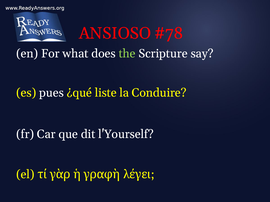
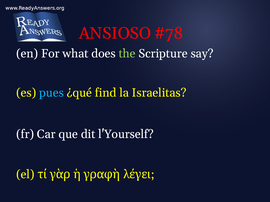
pues colour: white -> light blue
liste: liste -> find
Conduire: Conduire -> Israelitas
